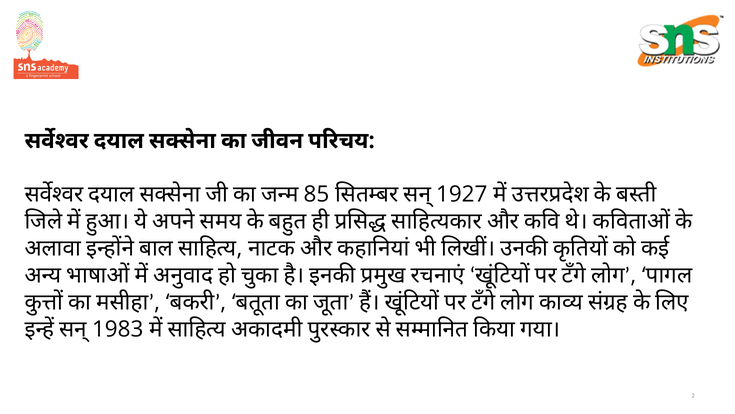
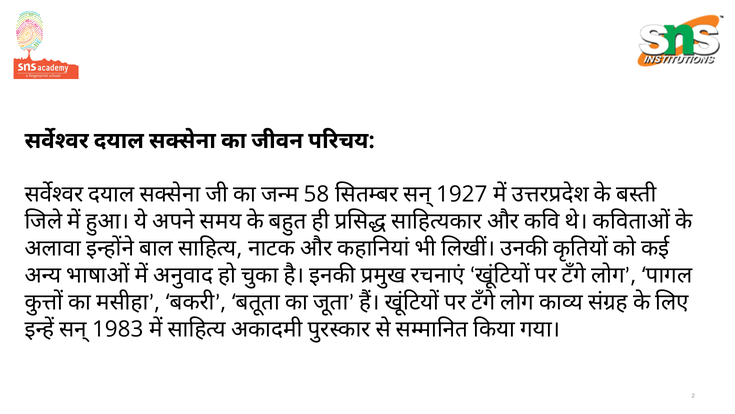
85: 85 -> 58
